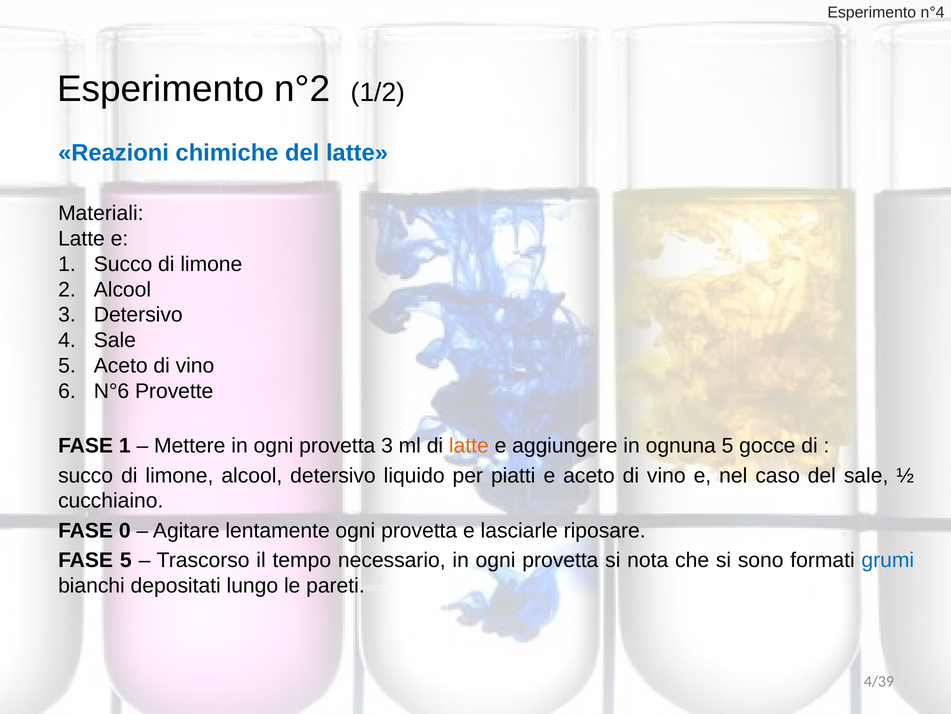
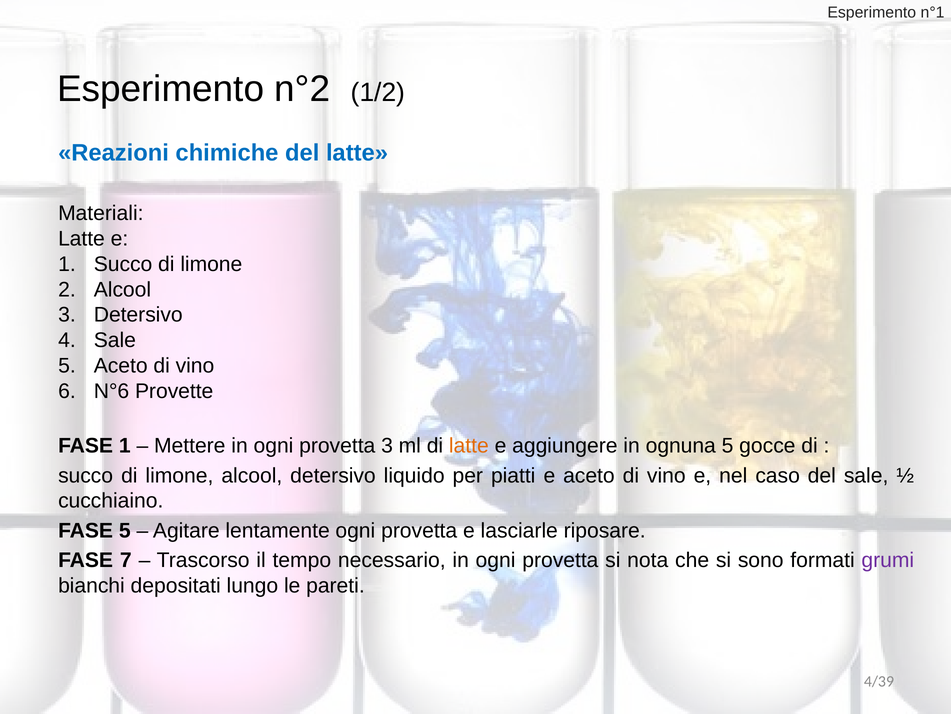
n°4: n°4 -> n°1
FASE 0: 0 -> 5
FASE 5: 5 -> 7
grumi colour: blue -> purple
